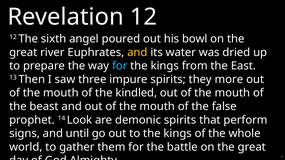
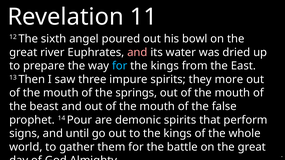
Revelation 12: 12 -> 11
and at (137, 52) colour: yellow -> pink
kindled: kindled -> springs
Look: Look -> Pour
